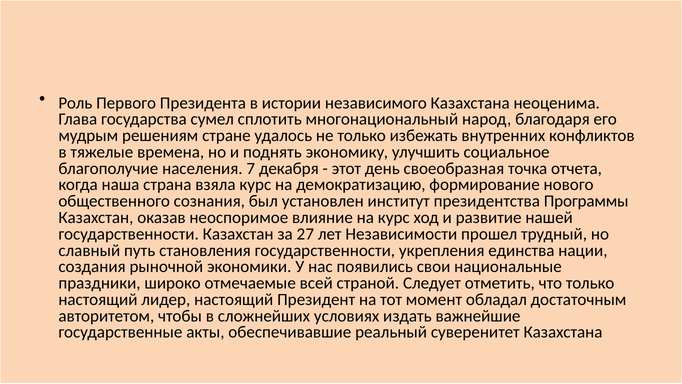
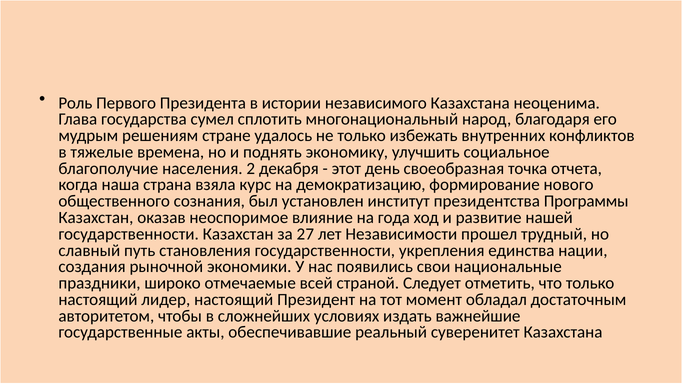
7: 7 -> 2
на курс: курс -> года
